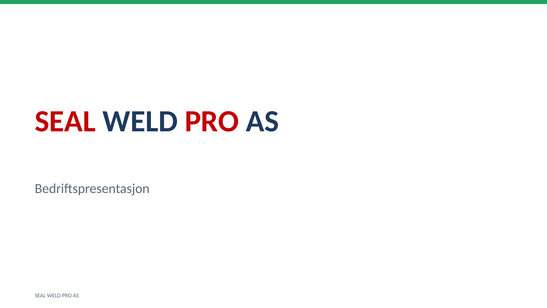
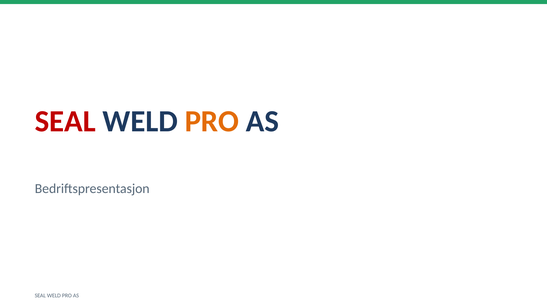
PRO at (212, 121) colour: red -> orange
